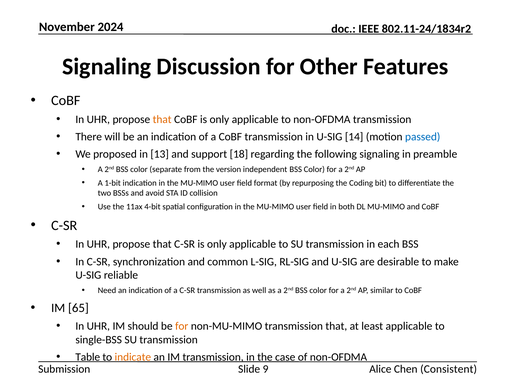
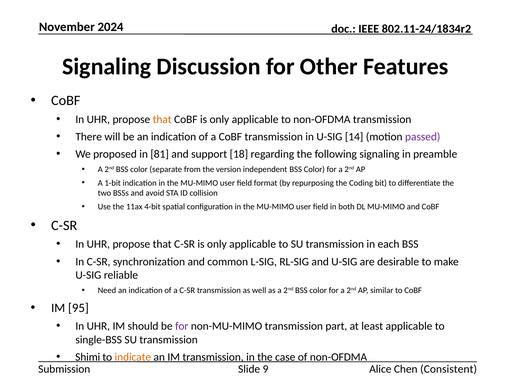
passed colour: blue -> purple
13: 13 -> 81
65: 65 -> 95
for at (182, 326) colour: orange -> purple
transmission that: that -> part
Table: Table -> Shimi
